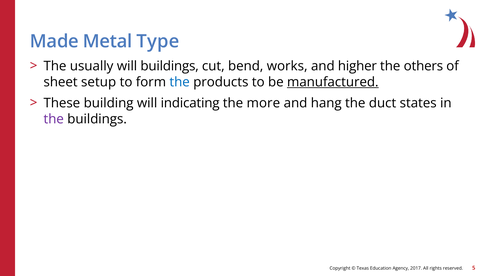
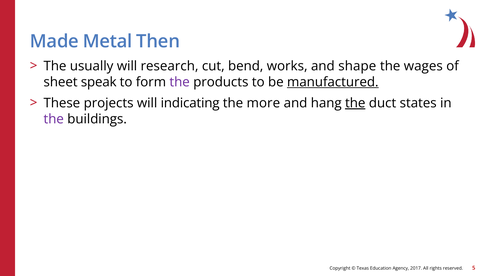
Type: Type -> Then
will buildings: buildings -> research
higher: higher -> shape
others: others -> wages
setup: setup -> speak
the at (180, 82) colour: blue -> purple
building: building -> projects
the at (355, 103) underline: none -> present
